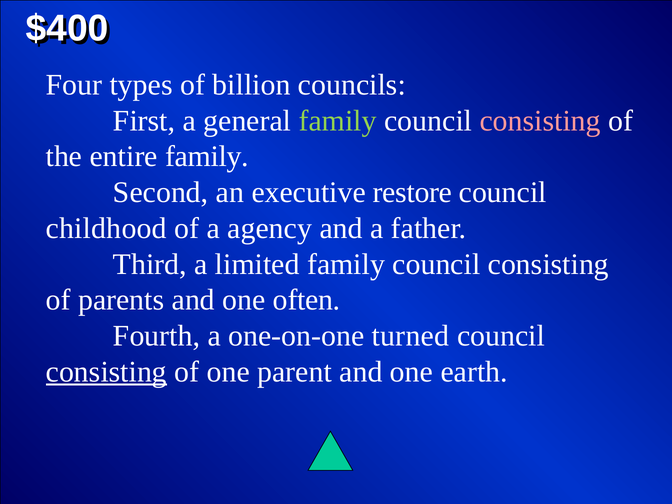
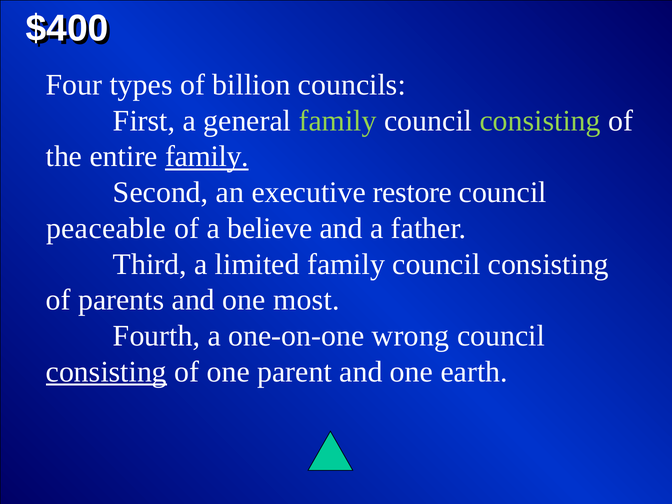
consisting at (540, 121) colour: pink -> light green
family at (207, 157) underline: none -> present
childhood: childhood -> peaceable
agency: agency -> believe
often: often -> most
turned: turned -> wrong
